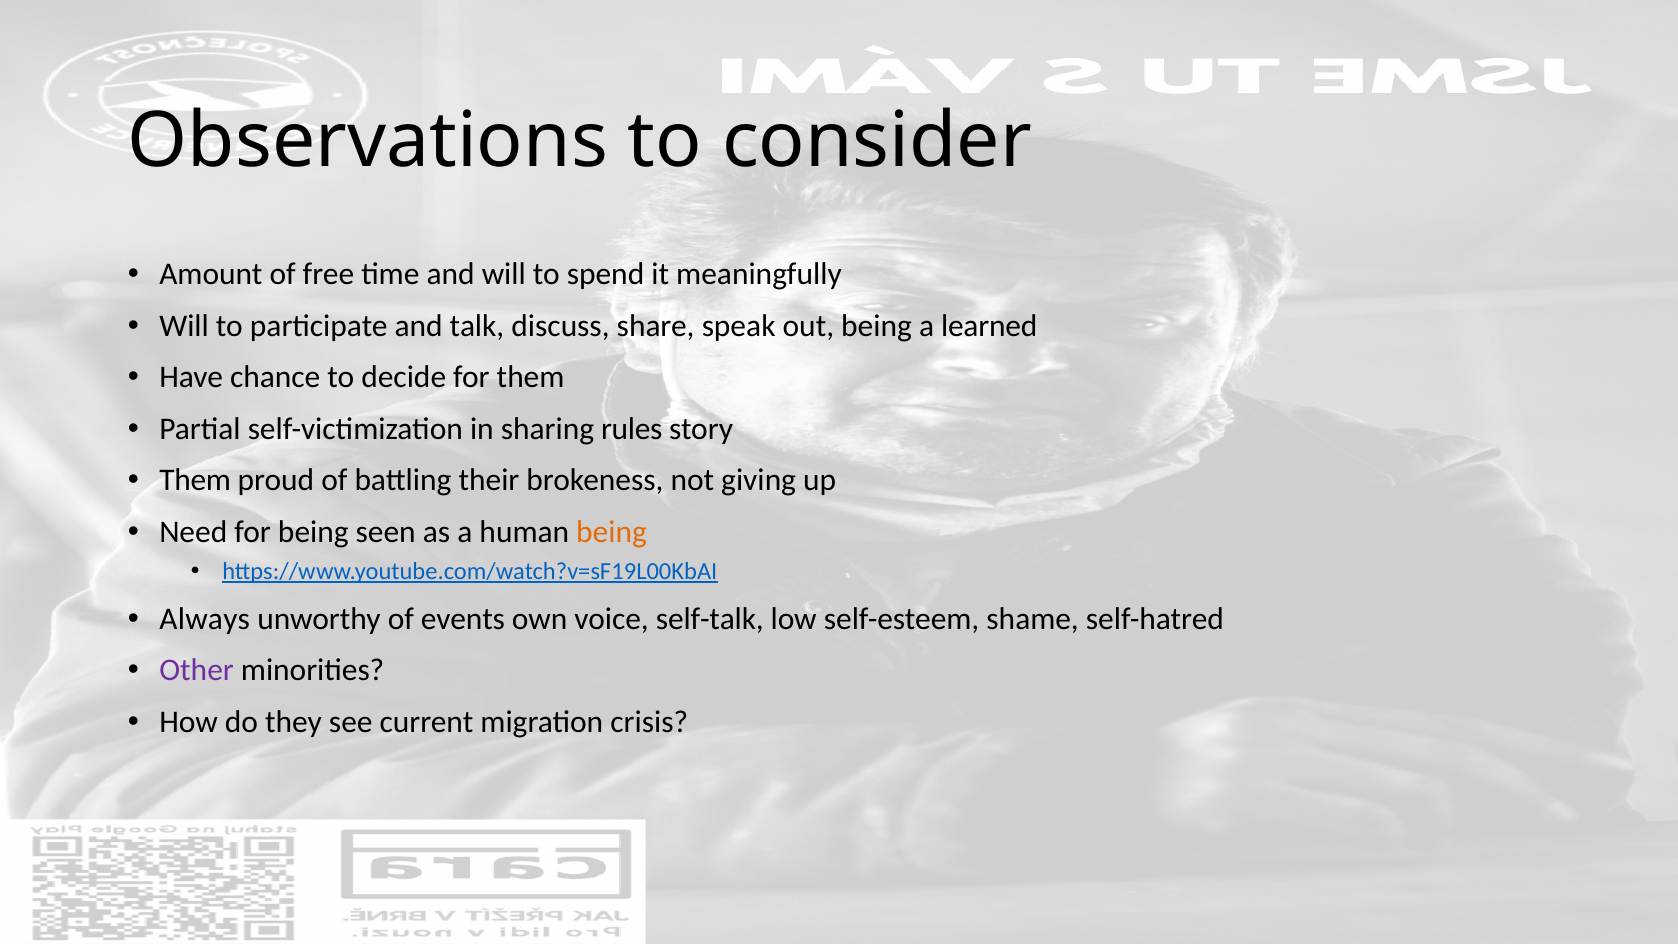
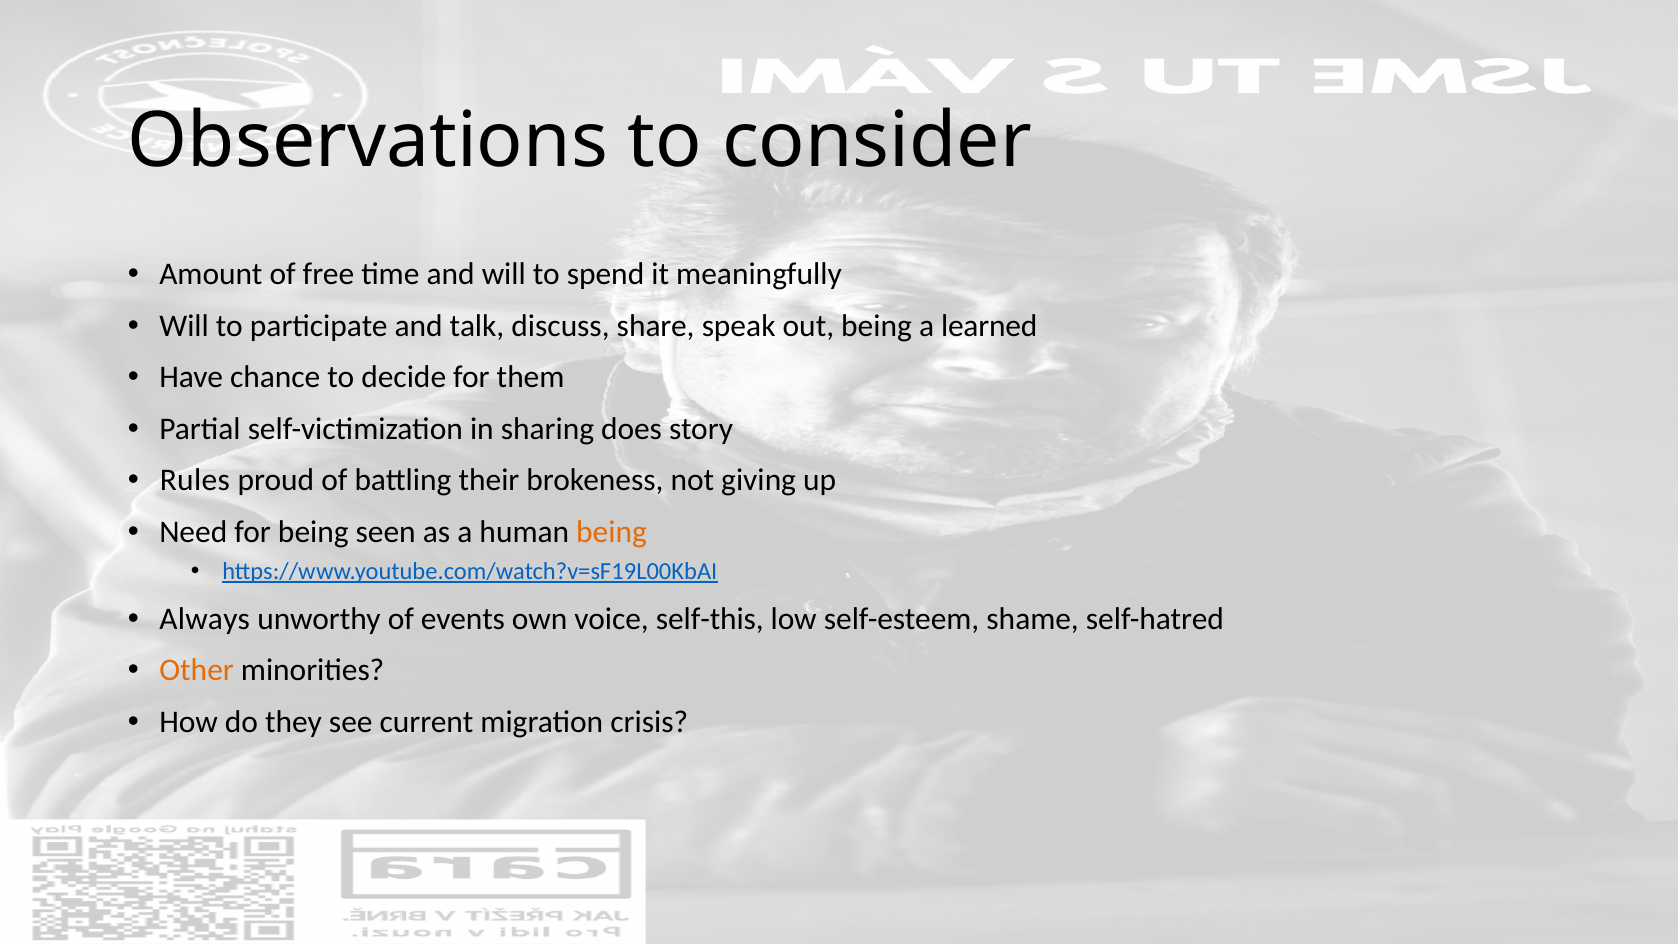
rules: rules -> does
Them at (195, 480): Them -> Rules
self-talk: self-talk -> self-this
Other colour: purple -> orange
